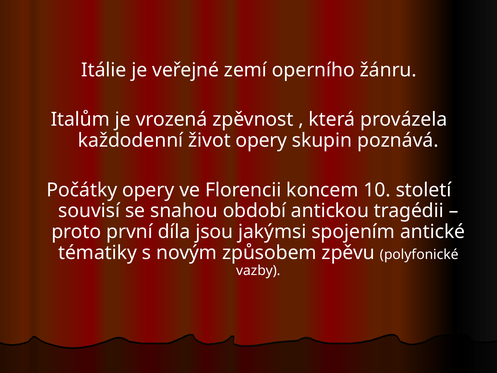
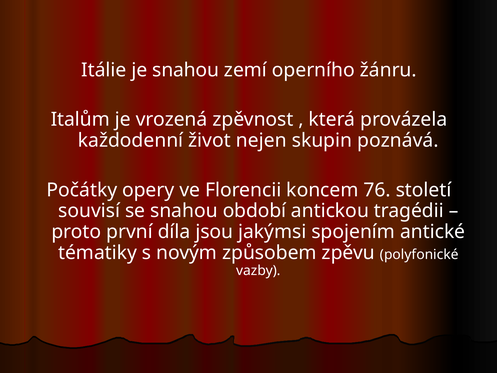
je veřejné: veřejné -> snahou
život opery: opery -> nejen
10: 10 -> 76
